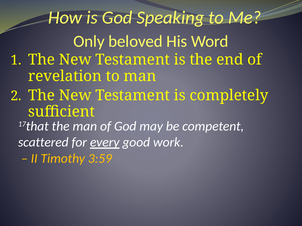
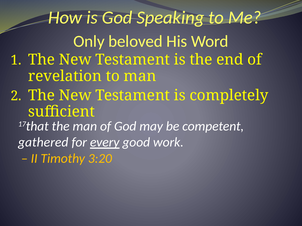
scattered: scattered -> gathered
3:59: 3:59 -> 3:20
